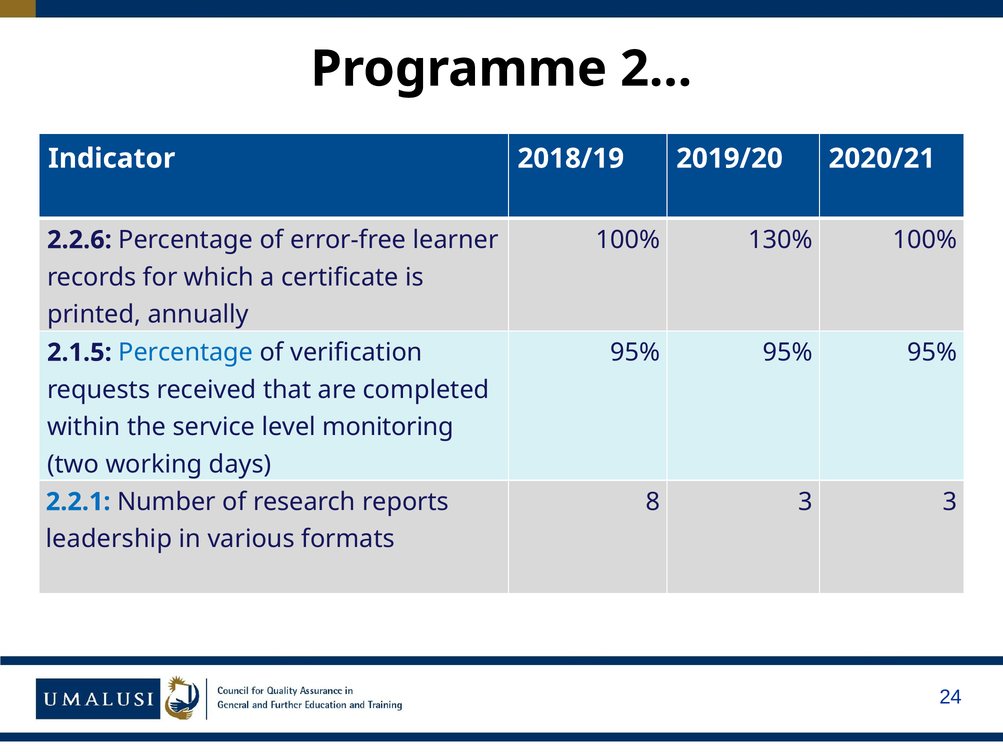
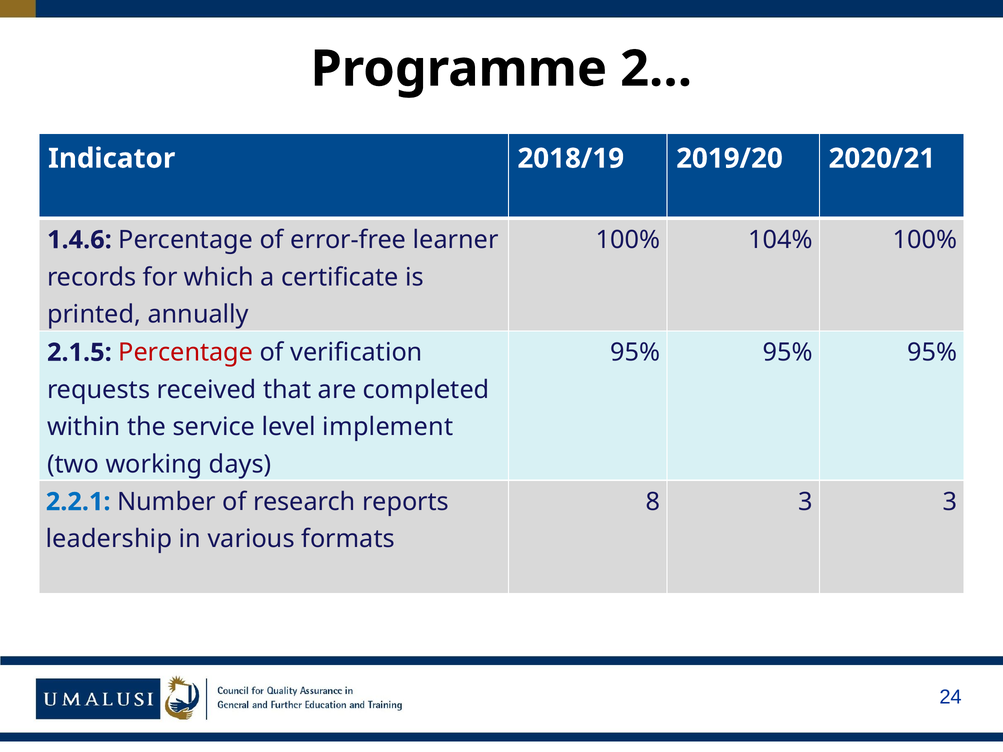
130%: 130% -> 104%
2.2.6: 2.2.6 -> 1.4.6
Percentage at (186, 353) colour: blue -> red
monitoring: monitoring -> implement
